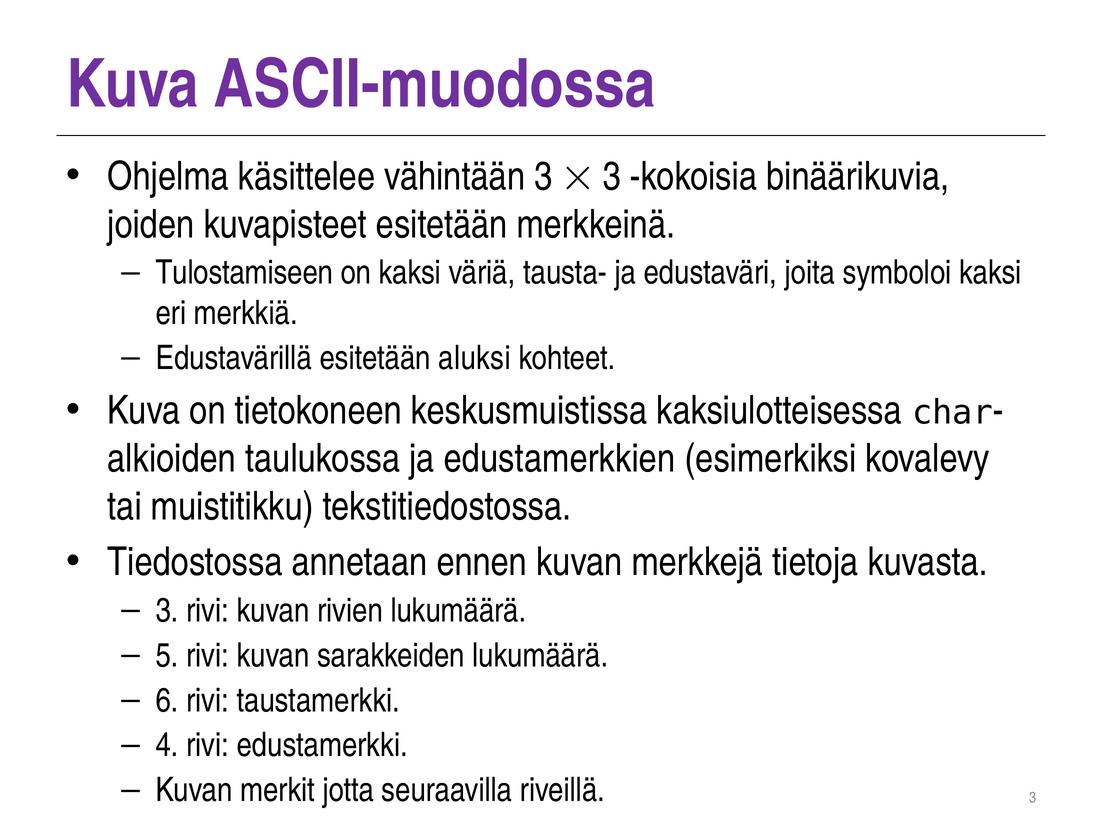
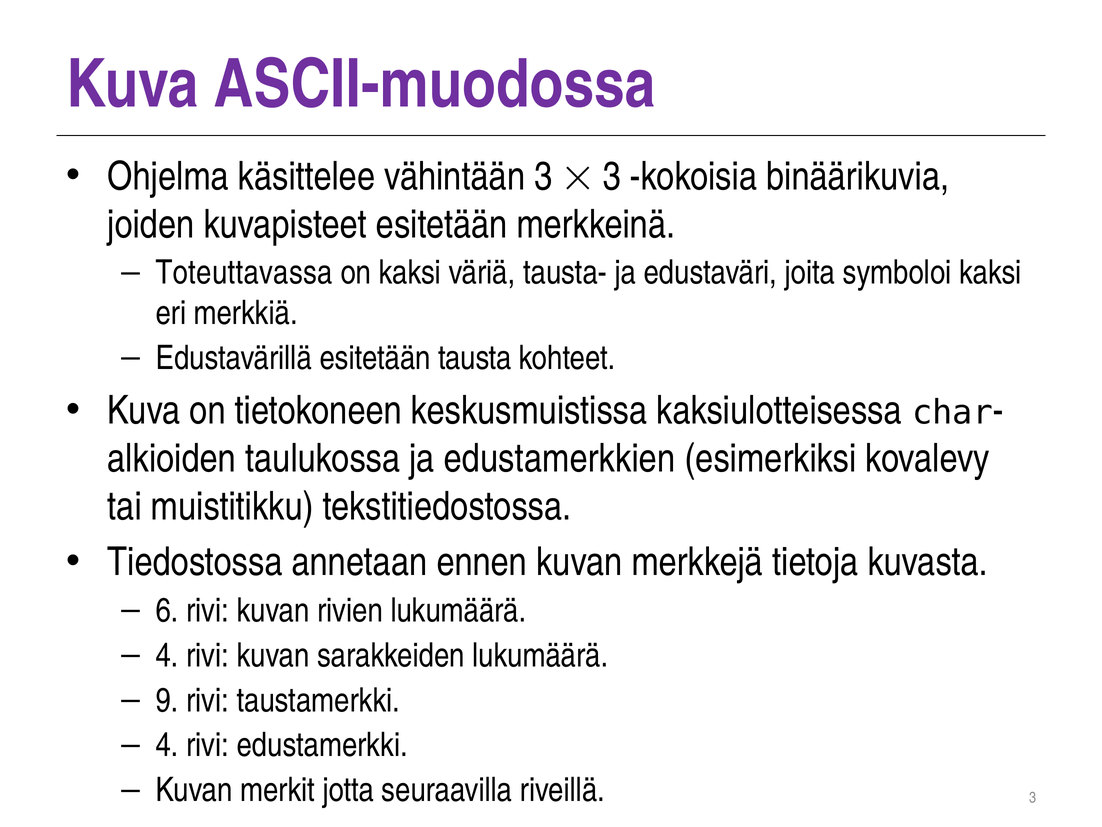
Tulostamiseen: Tulostamiseen -> Toteuttavassa
aluksi: aluksi -> tausta
3 at (167, 610): 3 -> 6
5 at (167, 655): 5 -> 4
6: 6 -> 9
